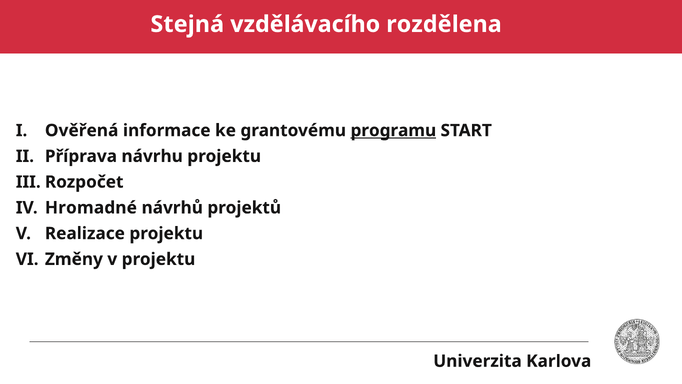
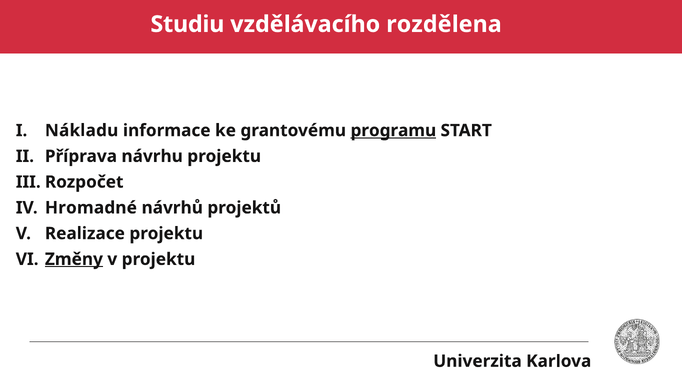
Stejná: Stejná -> Studiu
Ověřená: Ověřená -> Nákladu
Změny underline: none -> present
